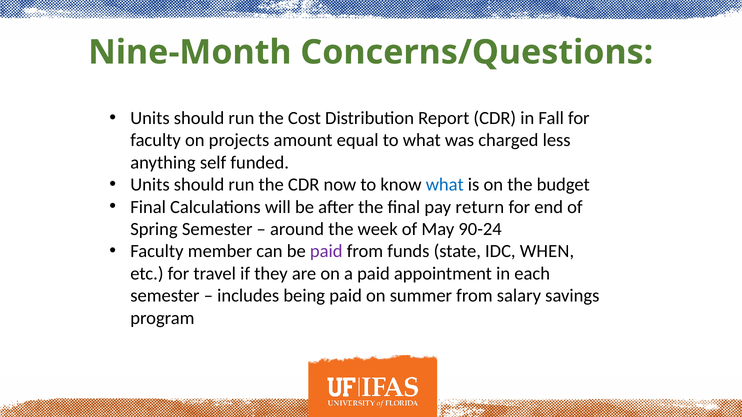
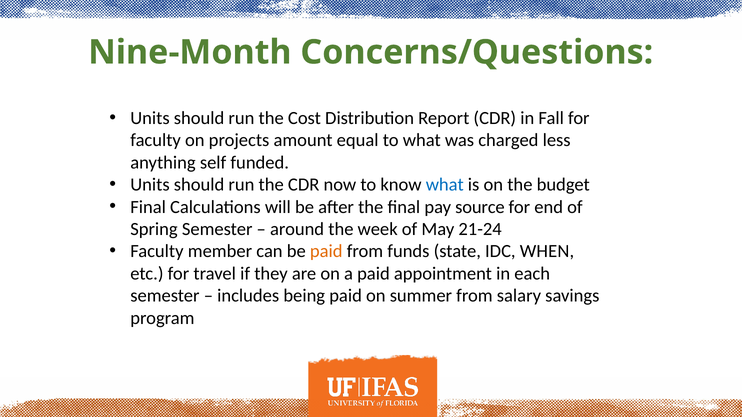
return: return -> source
90-24: 90-24 -> 21-24
paid at (326, 252) colour: purple -> orange
